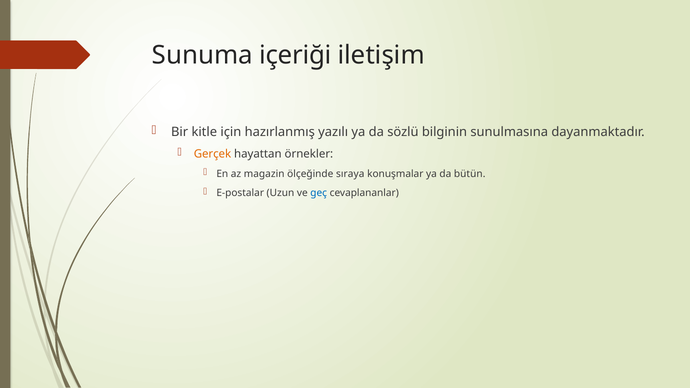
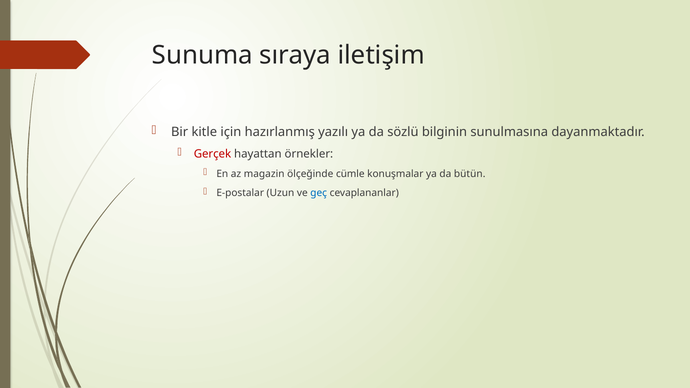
içeriği: içeriği -> sıraya
Gerçek colour: orange -> red
sıraya: sıraya -> cümle
